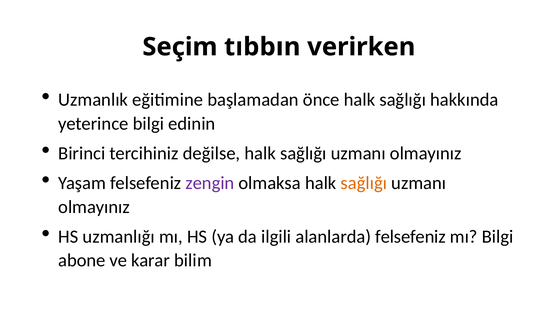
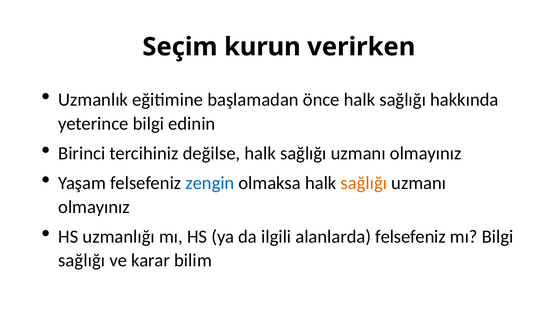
tıbbın: tıbbın -> kurun
zengin colour: purple -> blue
abone at (82, 260): abone -> sağlığı
